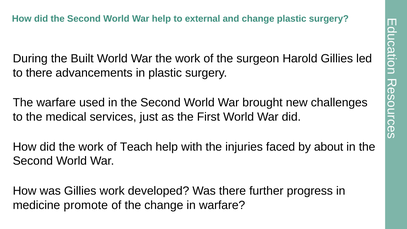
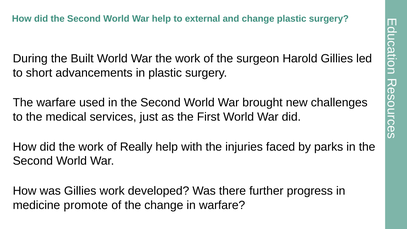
to there: there -> short
Teach: Teach -> Really
about: about -> parks
